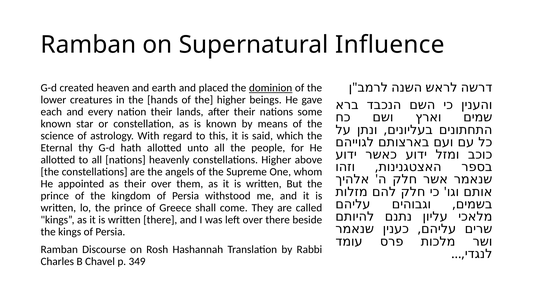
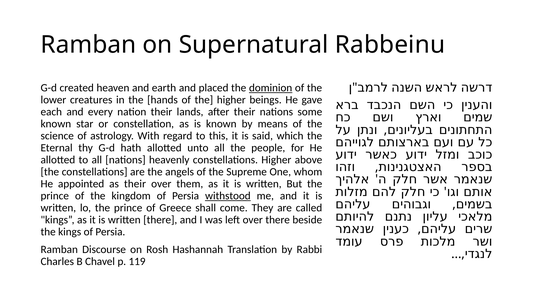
Influence: Influence -> Rabbeinu
withstood underline: none -> present
349: 349 -> 119
